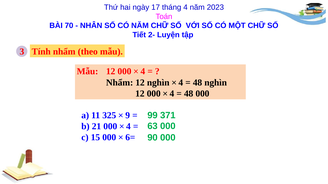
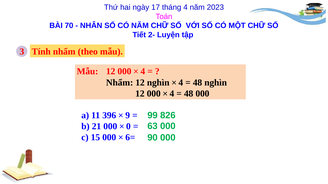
371: 371 -> 826
325: 325 -> 396
4 at (128, 126): 4 -> 0
